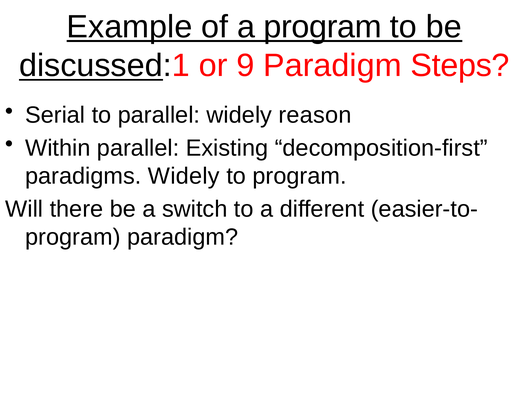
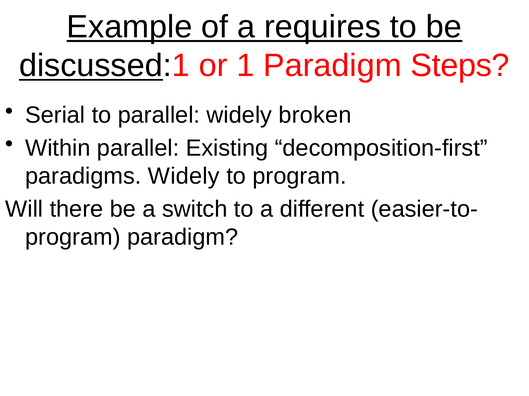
a program: program -> requires
9: 9 -> 1
reason: reason -> broken
